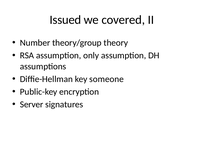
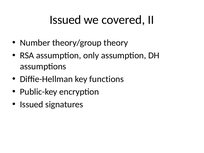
someone: someone -> functions
Server at (32, 104): Server -> Issued
